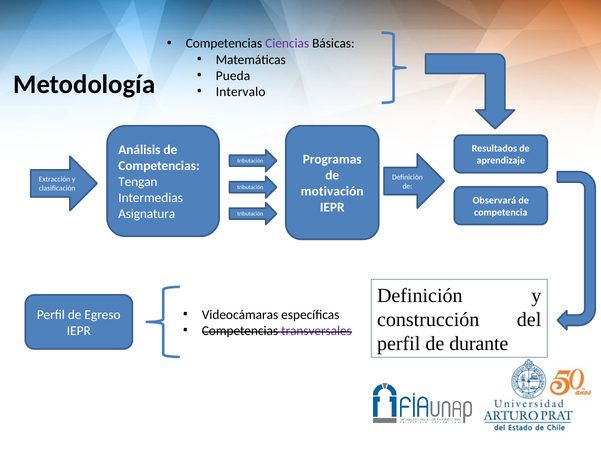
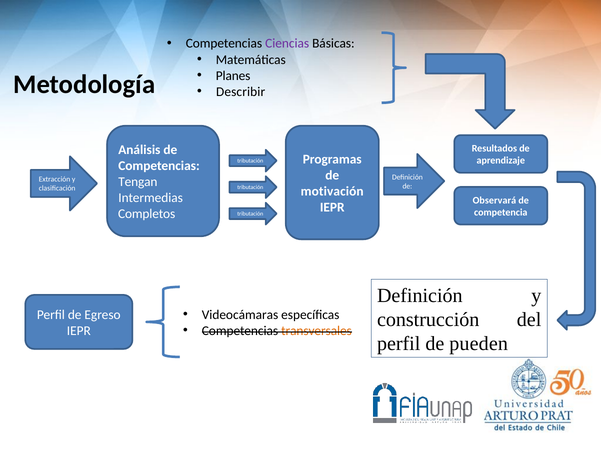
Pueda: Pueda -> Planes
Intervalo: Intervalo -> Describir
Asignatura: Asignatura -> Completos
transversales colour: purple -> orange
durante: durante -> pueden
